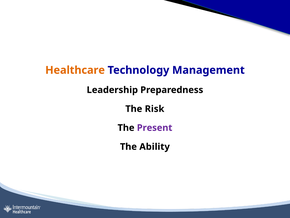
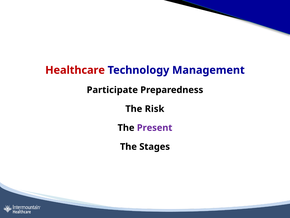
Healthcare colour: orange -> red
Leadership: Leadership -> Participate
Ability: Ability -> Stages
